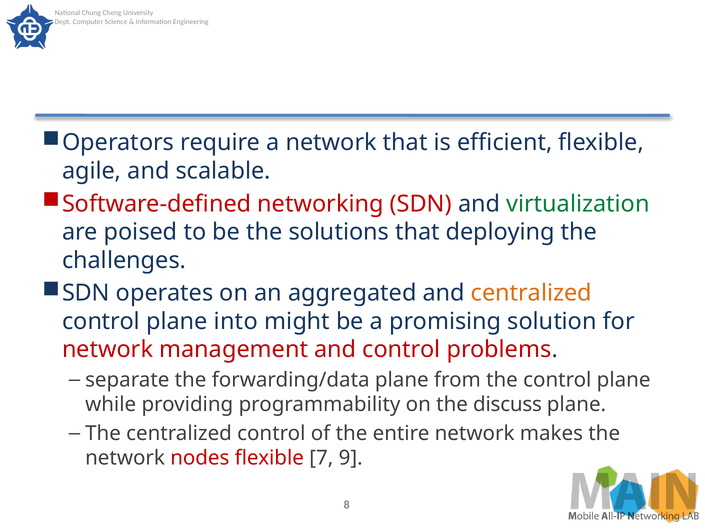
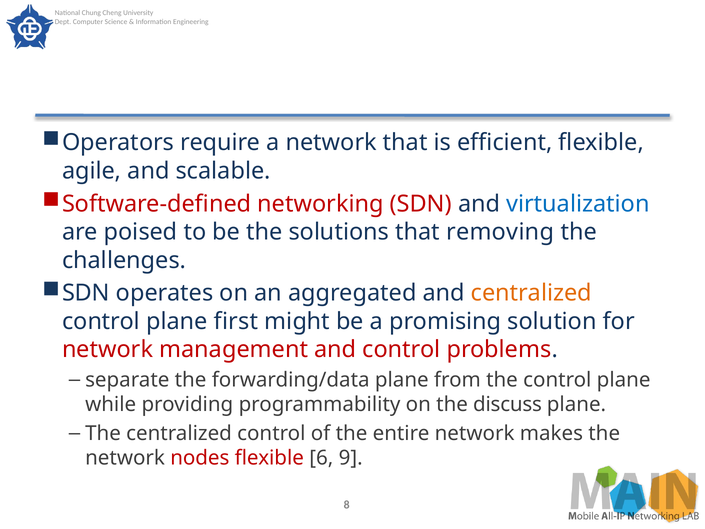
virtualization colour: green -> blue
deploying: deploying -> removing
into: into -> first
7: 7 -> 6
